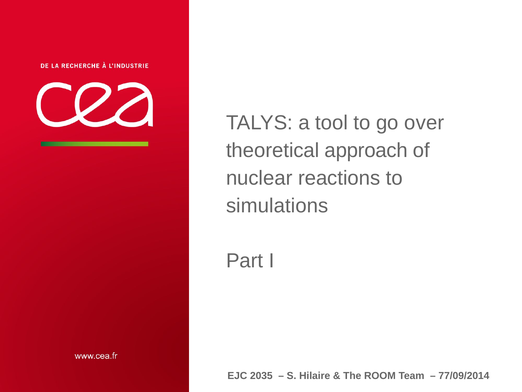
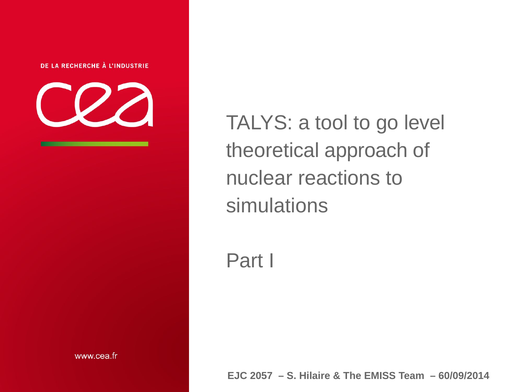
over: over -> level
2035: 2035 -> 2057
ROOM: ROOM -> EMISS
77/09/2014: 77/09/2014 -> 60/09/2014
